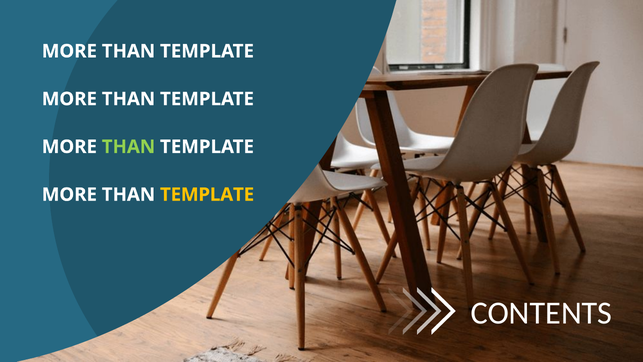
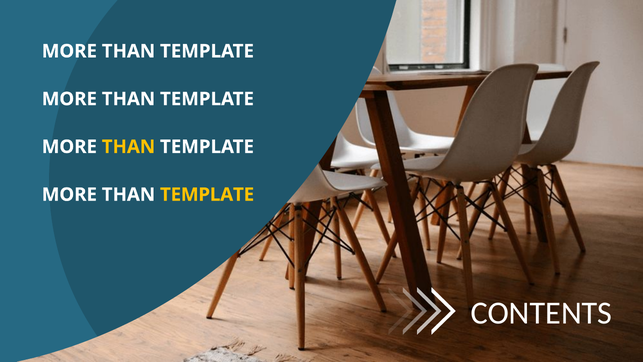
THAN at (128, 147) colour: light green -> yellow
